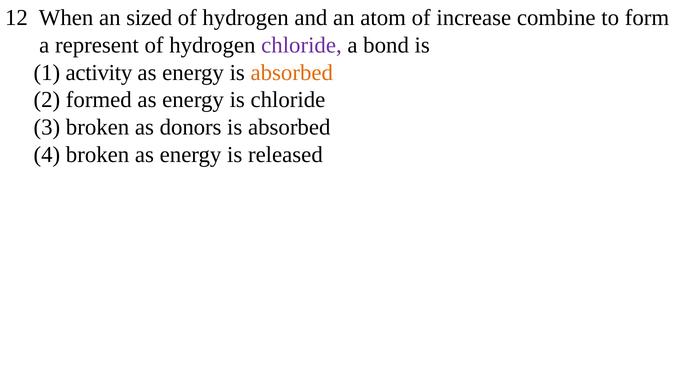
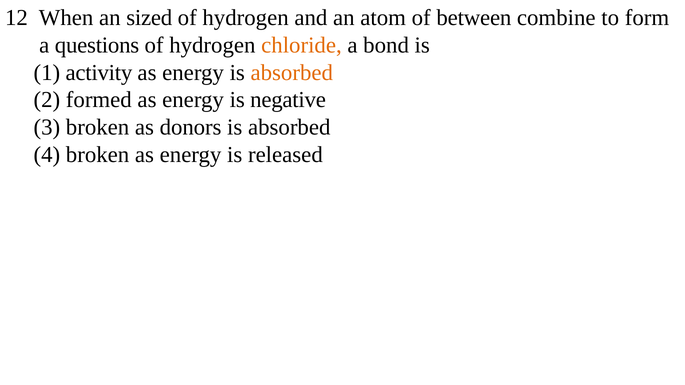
increase: increase -> between
represent: represent -> questions
chloride at (301, 45) colour: purple -> orange
is chloride: chloride -> negative
